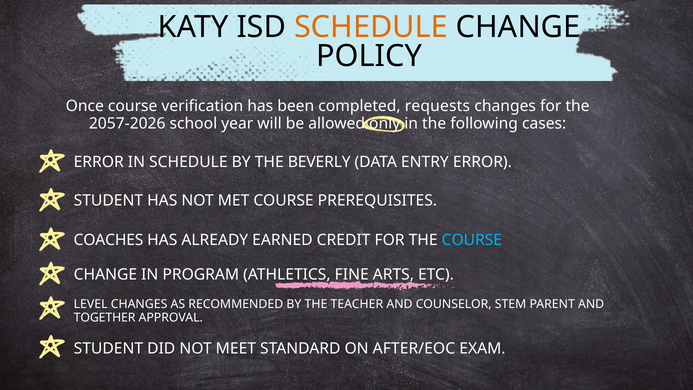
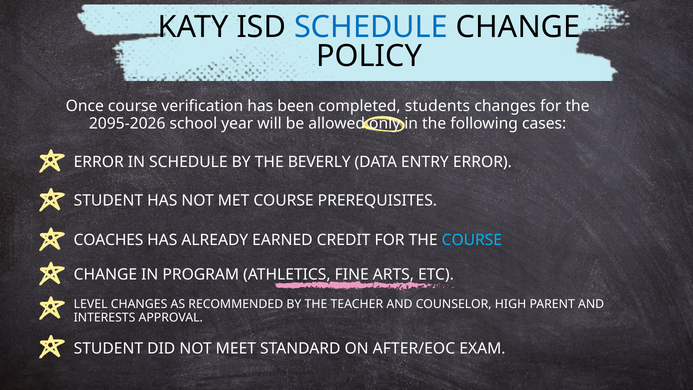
SCHEDULE at (371, 27) colour: orange -> blue
requests: requests -> students
2057-2026: 2057-2026 -> 2095-2026
STEM: STEM -> HIGH
TOGETHER: TOGETHER -> INTERESTS
